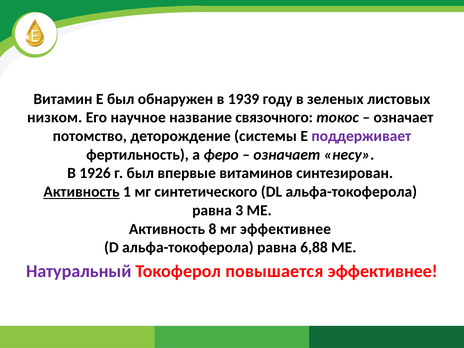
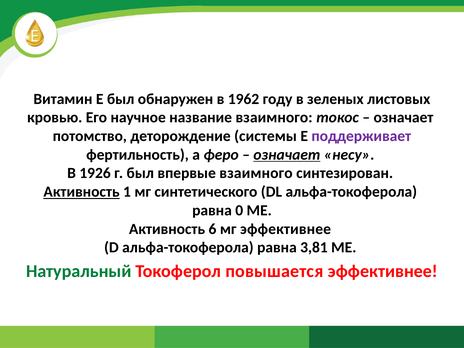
1939: 1939 -> 1962
низком: низком -> кровью
название связочного: связочного -> взаимного
означает at (287, 155) underline: none -> present
впервые витаминов: витаминов -> взаимного
3: 3 -> 0
8: 8 -> 6
6,88: 6,88 -> 3,81
Натуральный colour: purple -> green
